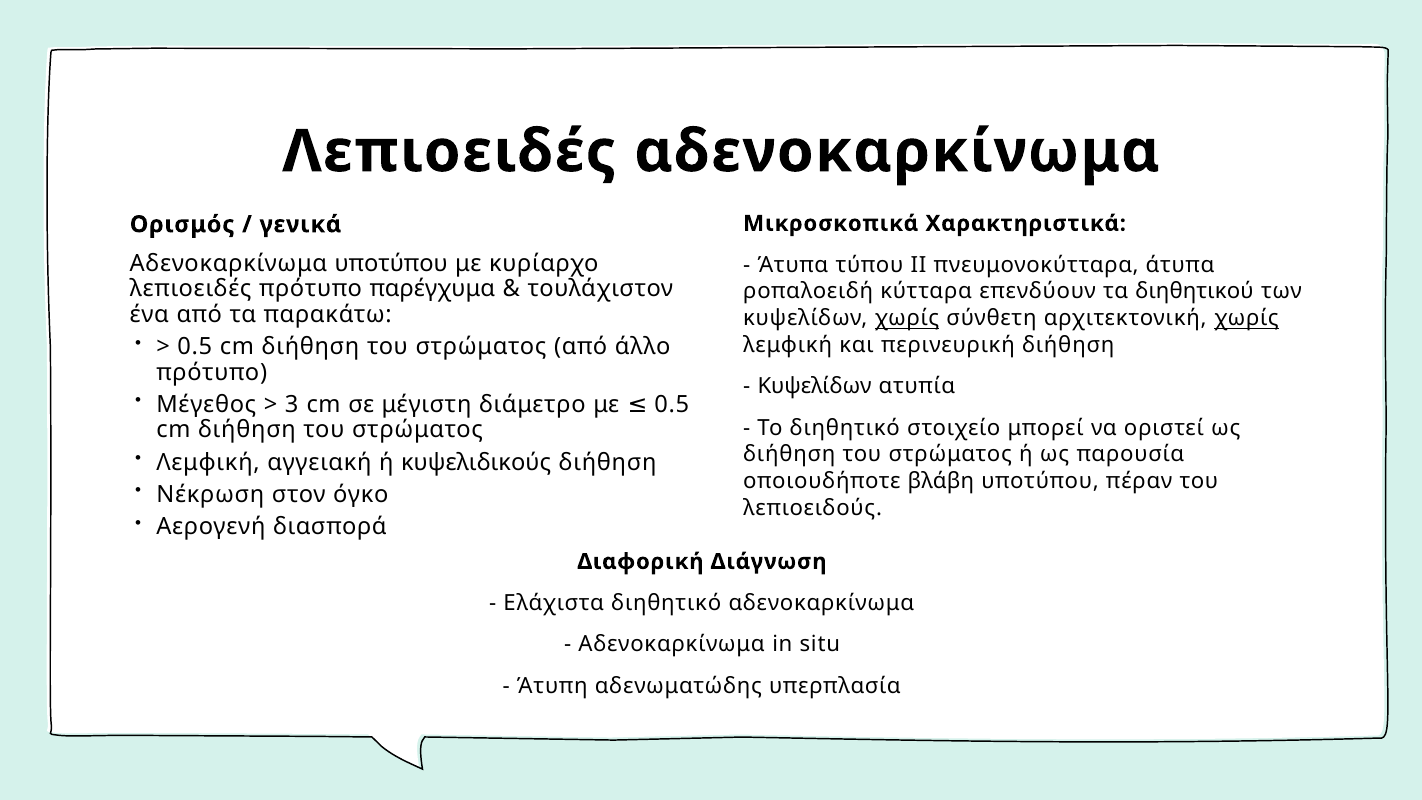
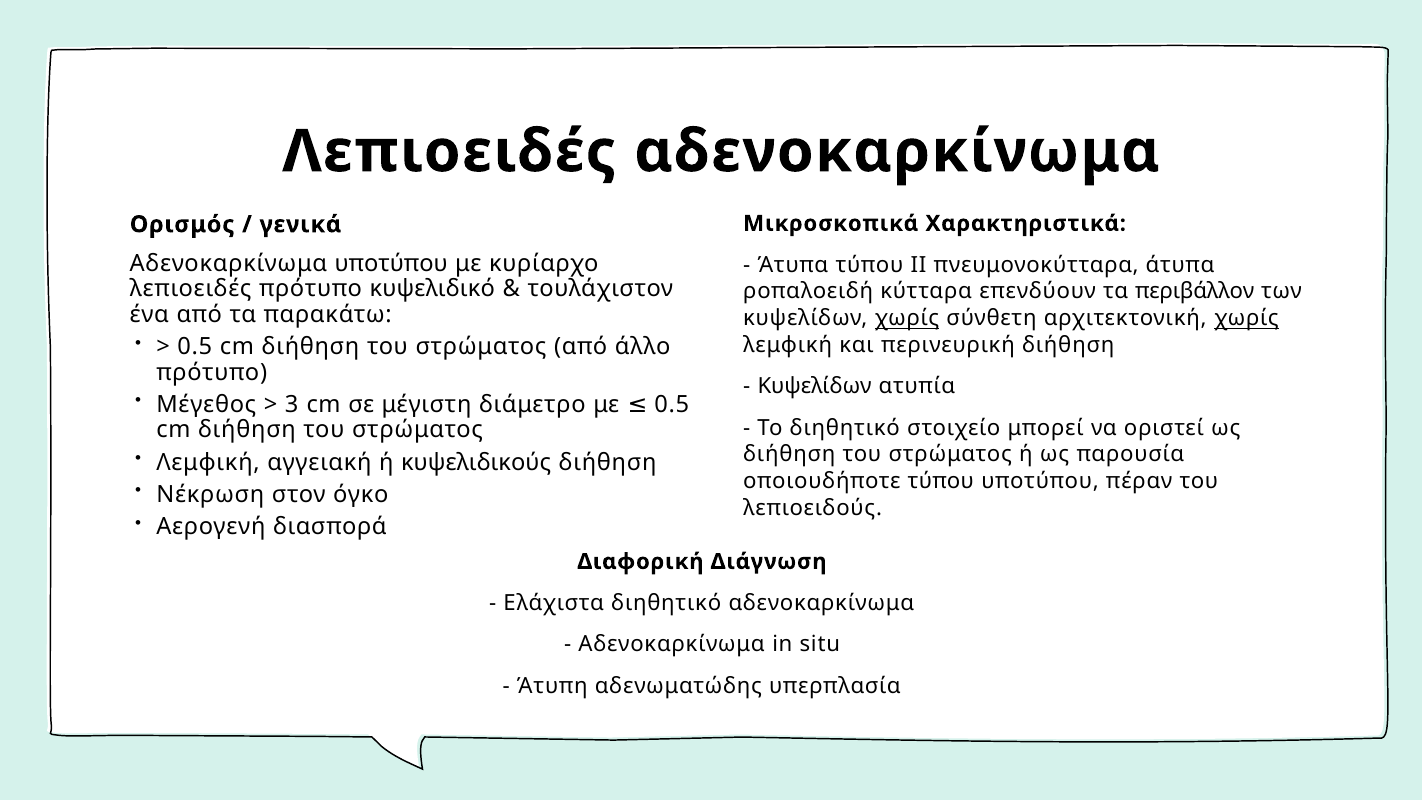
παρέγχυμα: παρέγχυμα -> κυψελιδικό
διηθητικού: διηθητικού -> περιβάλλον
οποιουδήποτε βλάβη: βλάβη -> τύπου
